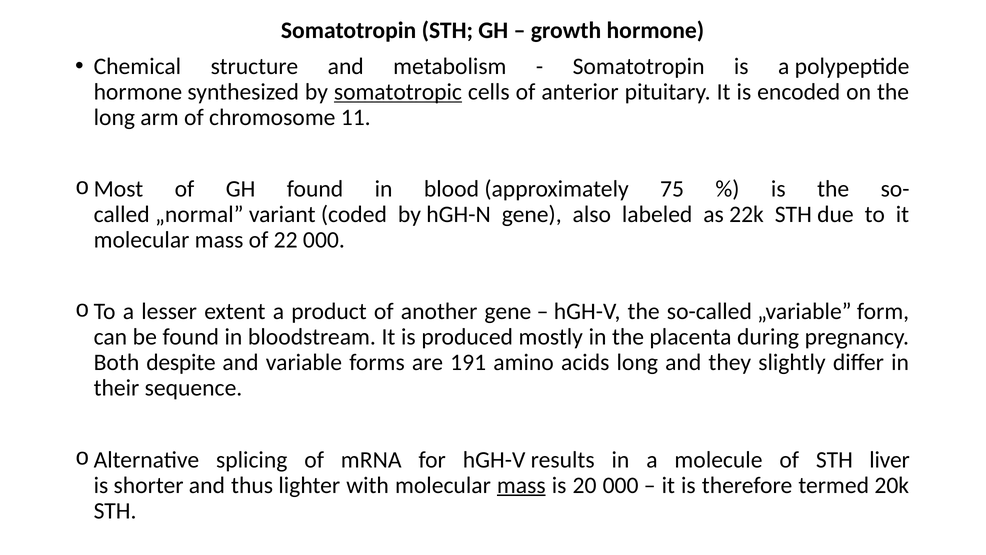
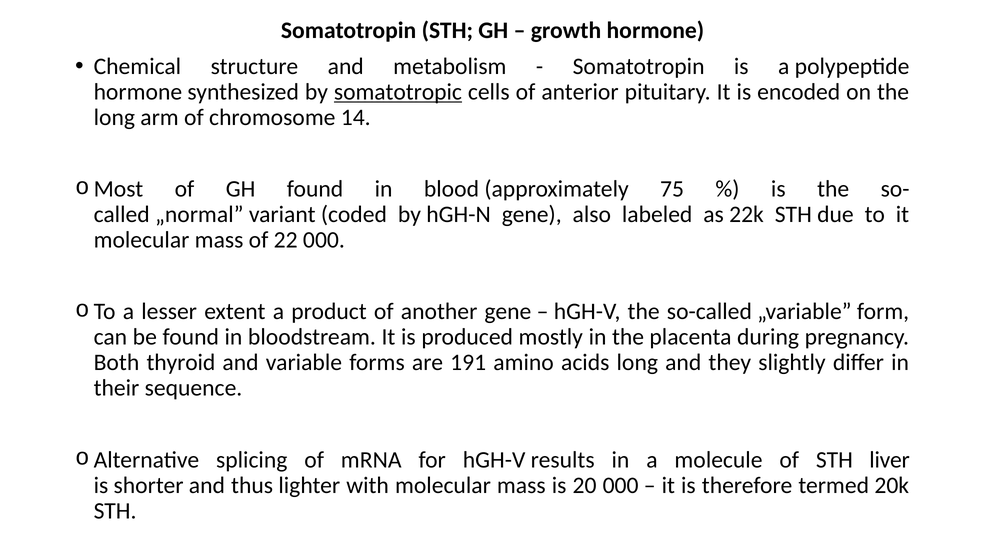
11: 11 -> 14
despite: despite -> thyroid
mass at (521, 485) underline: present -> none
